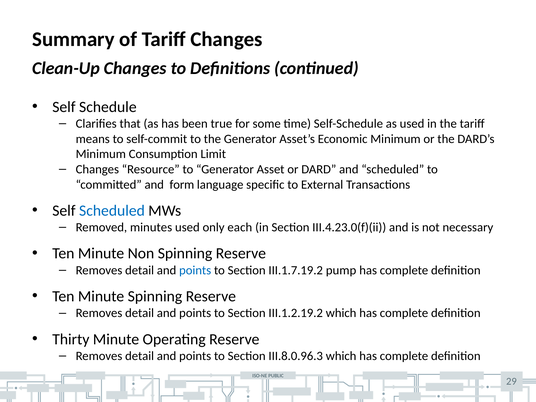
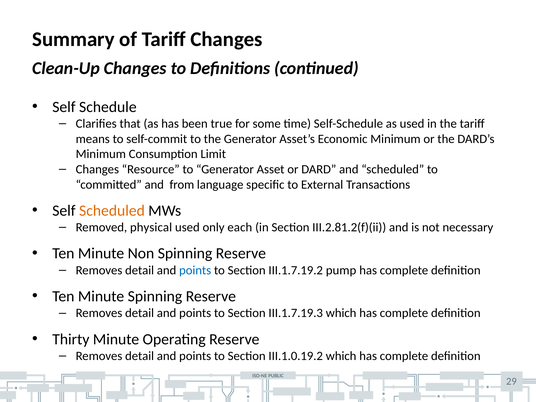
form: form -> from
Scheduled at (112, 211) colour: blue -> orange
minutes: minutes -> physical
III.4.23.0(f)(ii: III.4.23.0(f)(ii -> III.2.81.2(f)(ii
III.1.2.19.2: III.1.2.19.2 -> III.1.7.19.3
III.8.0.96.3: III.8.0.96.3 -> III.1.0.19.2
